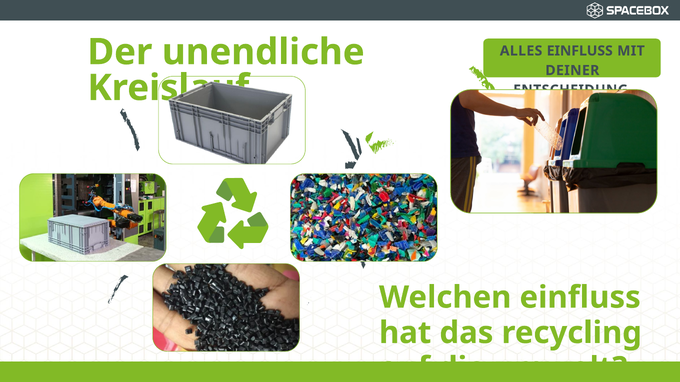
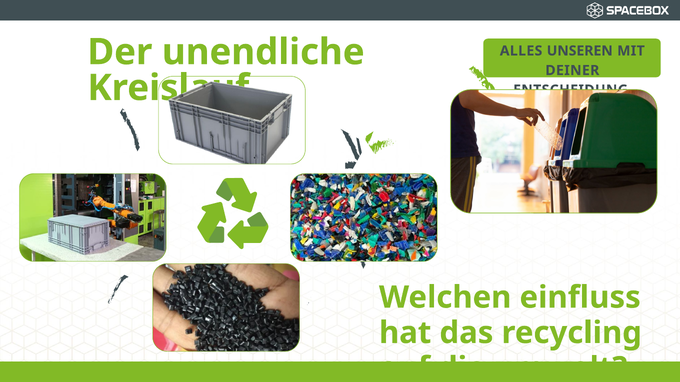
ALLES EINFLUSS: EINFLUSS -> UNSEREN
